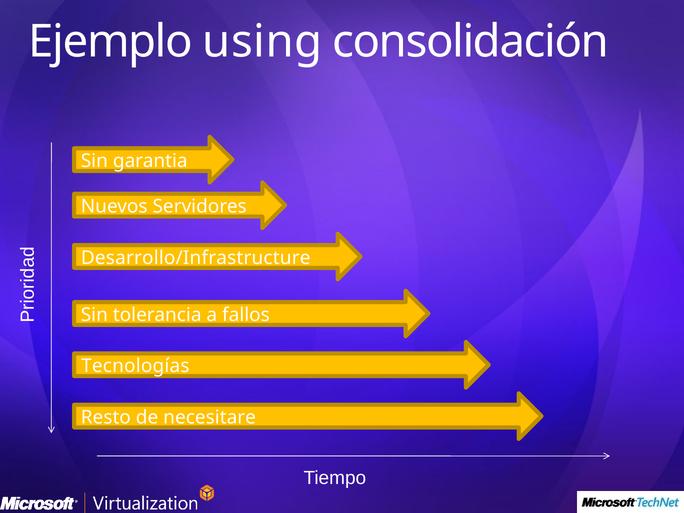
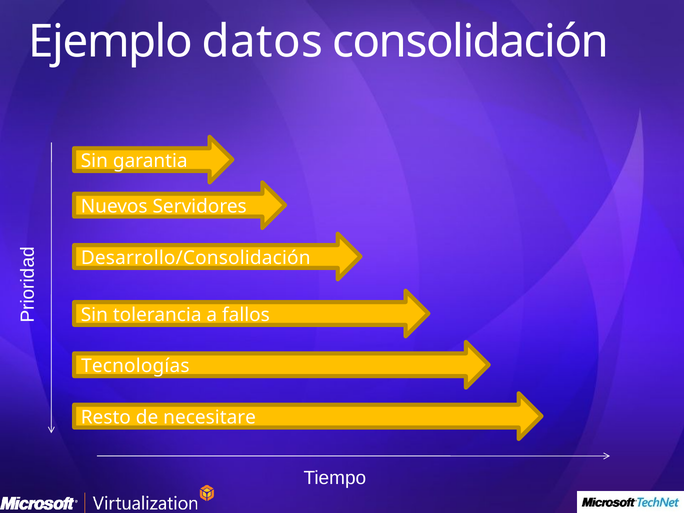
using: using -> datos
Desarrollo/Infrastructure: Desarrollo/Infrastructure -> Desarrollo/Consolidación
